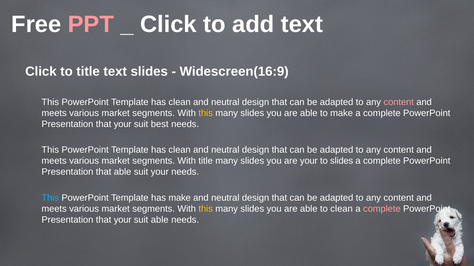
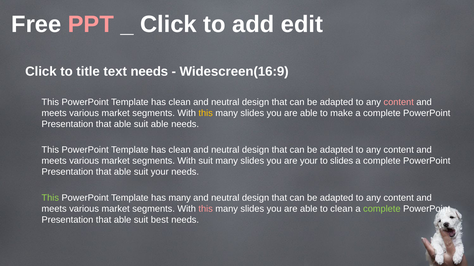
add text: text -> edit
text slides: slides -> needs
your at (123, 124): your -> able
suit best: best -> able
With title: title -> suit
This at (50, 198) colour: light blue -> light green
has make: make -> many
this at (206, 209) colour: yellow -> pink
complete at (382, 209) colour: pink -> light green
your at (123, 220): your -> able
suit able: able -> best
